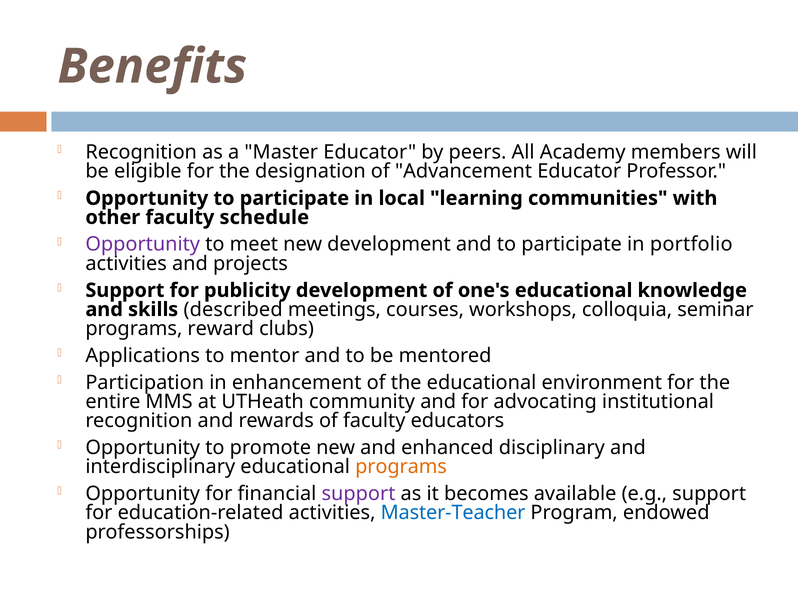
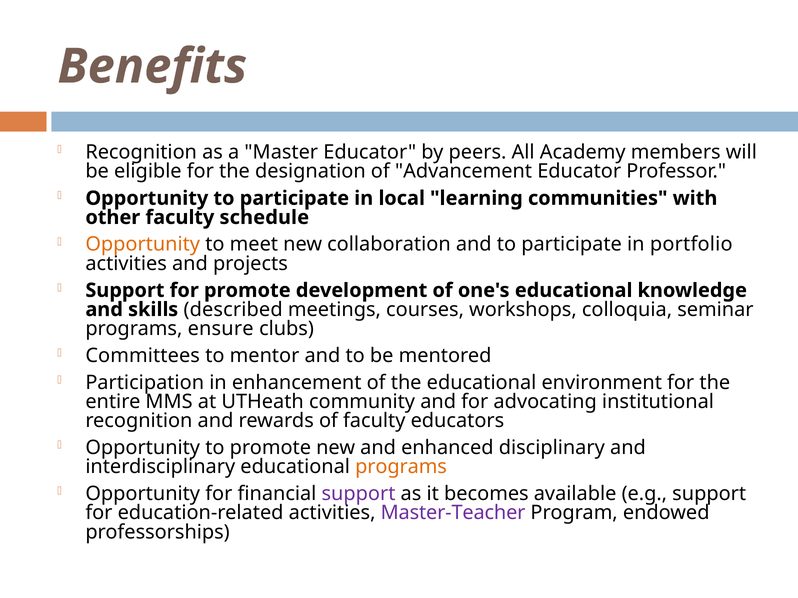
Opportunity at (143, 245) colour: purple -> orange
new development: development -> collaboration
for publicity: publicity -> promote
reward: reward -> ensure
Applications: Applications -> Committees
Master-Teacher colour: blue -> purple
